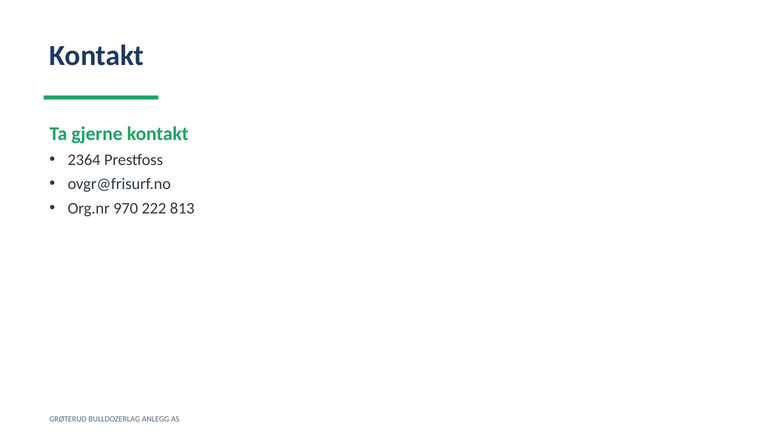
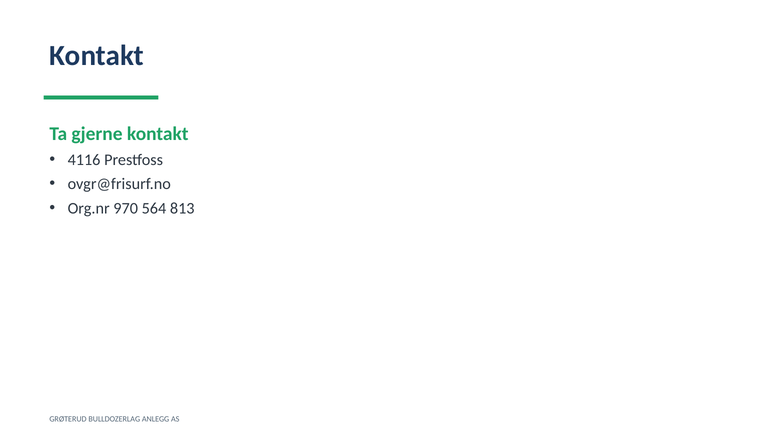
2364: 2364 -> 4116
222: 222 -> 564
